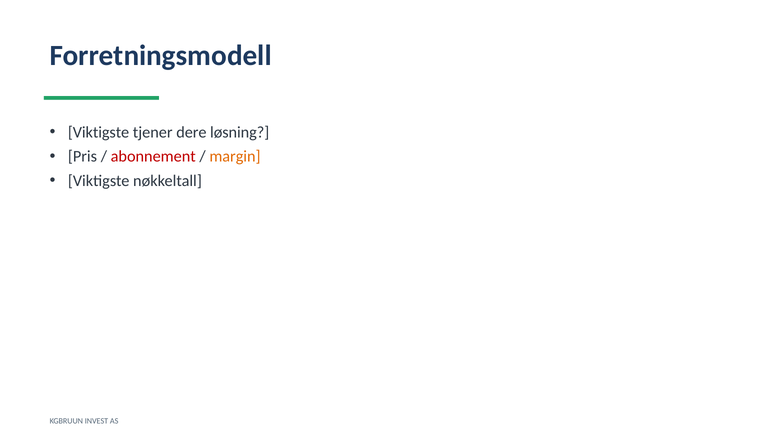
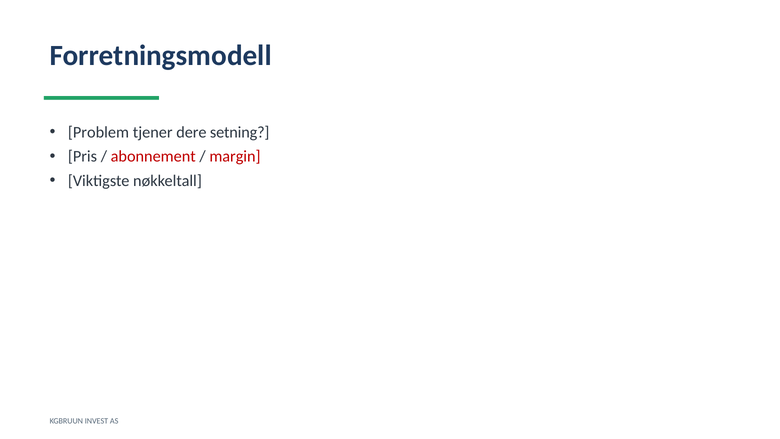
Viktigste at (99, 132): Viktigste -> Problem
løsning: løsning -> setning
margin colour: orange -> red
